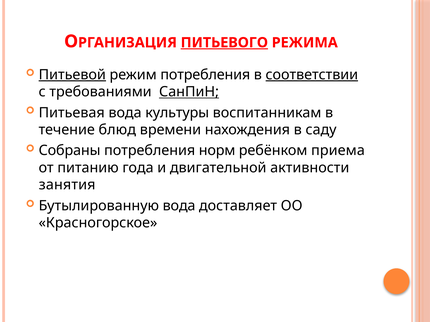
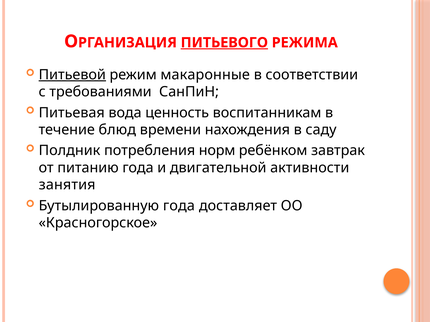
режим потребления: потребления -> макаронные
соответствии underline: present -> none
СанПиН underline: present -> none
культуры: культуры -> ценность
Собраны: Собраны -> Полдник
приема: приема -> завтрак
Бутылированную вода: вода -> года
